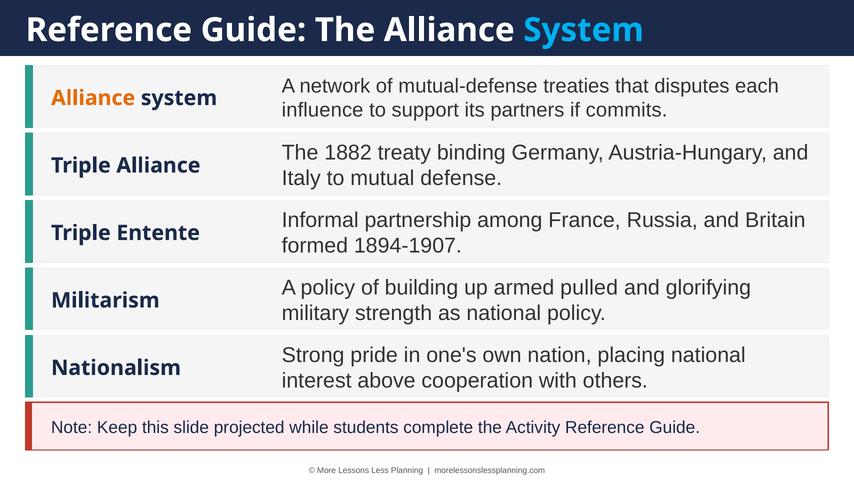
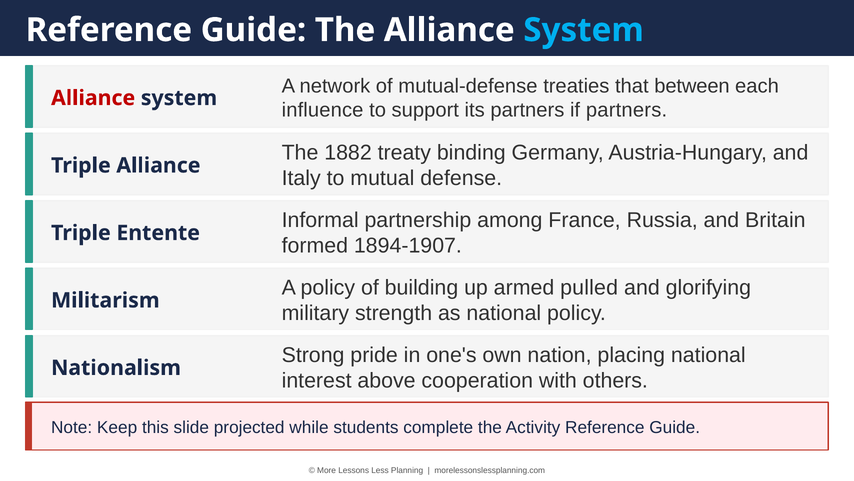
disputes: disputes -> between
Alliance at (93, 98) colour: orange -> red
if commits: commits -> partners
